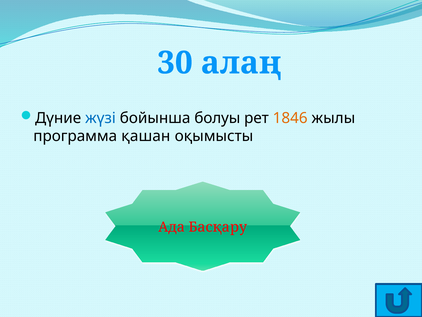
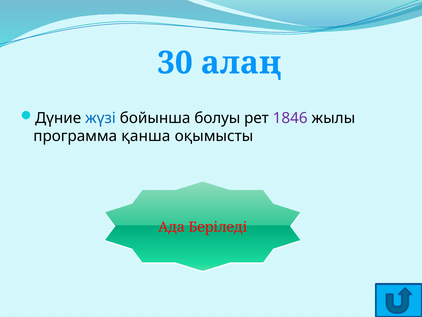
1846 colour: orange -> purple
қашан: қашан -> қанша
Басқару: Басқару -> Беріледі
